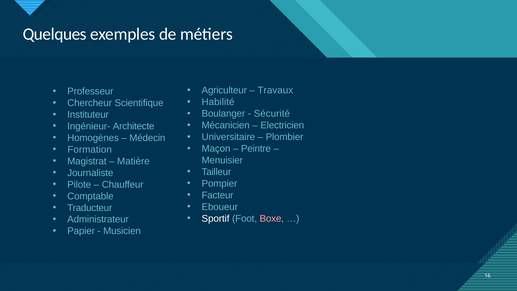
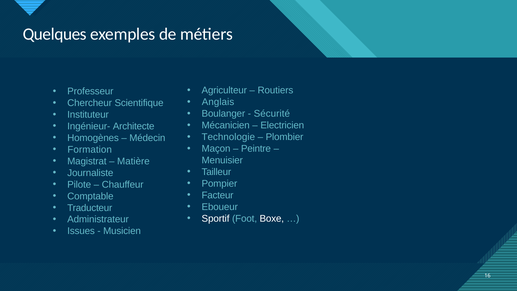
Travaux: Travaux -> Routiers
Habilité: Habilité -> Anglais
Universitaire: Universitaire -> Technologie
Boxe colour: pink -> white
Papier: Papier -> Issues
